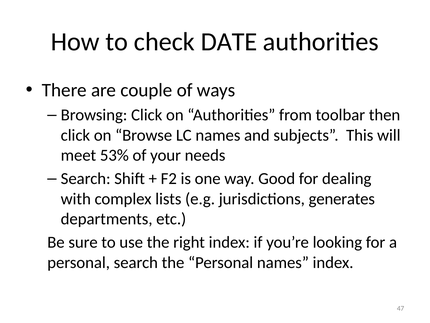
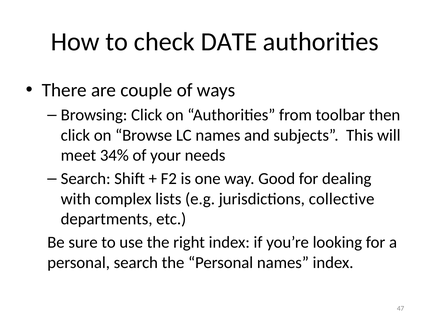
53%: 53% -> 34%
generates: generates -> collective
